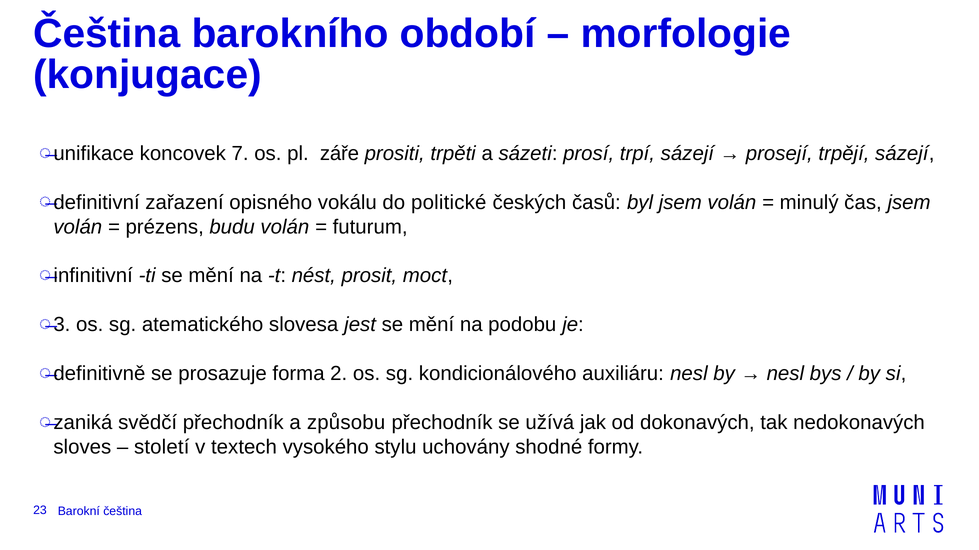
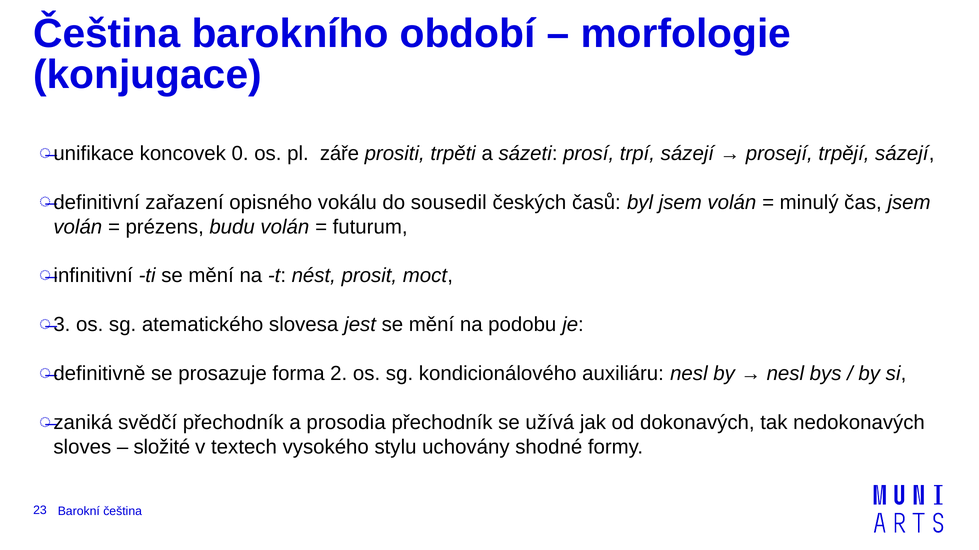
7: 7 -> 0
politické: politické -> sousedil
způsobu: způsobu -> prosodia
století: století -> složité
